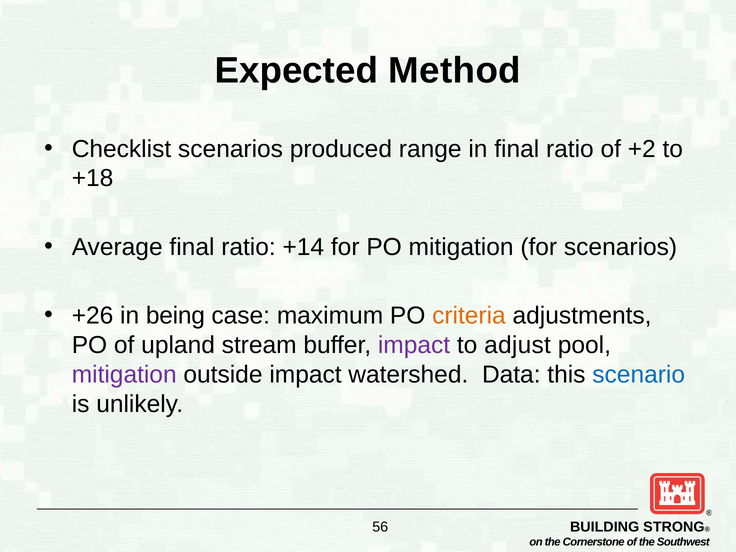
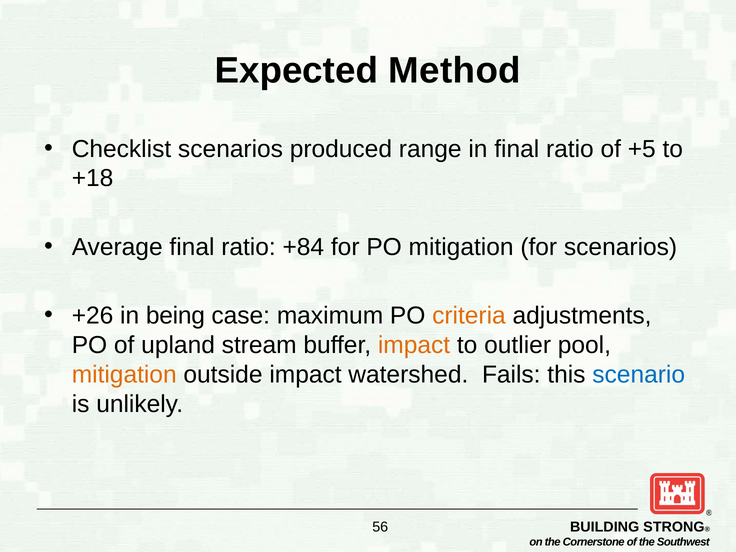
+2: +2 -> +5
+14: +14 -> +84
impact at (414, 345) colour: purple -> orange
adjust: adjust -> outlier
mitigation at (124, 375) colour: purple -> orange
Data: Data -> Fails
